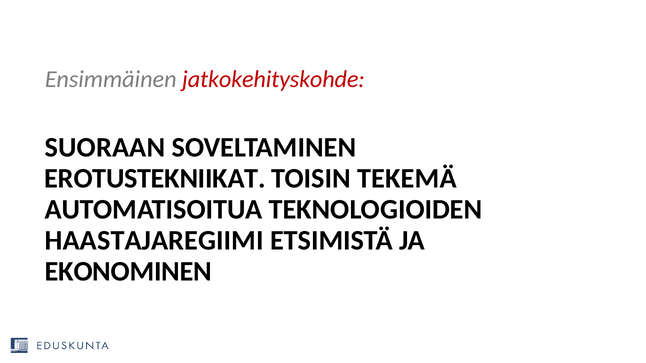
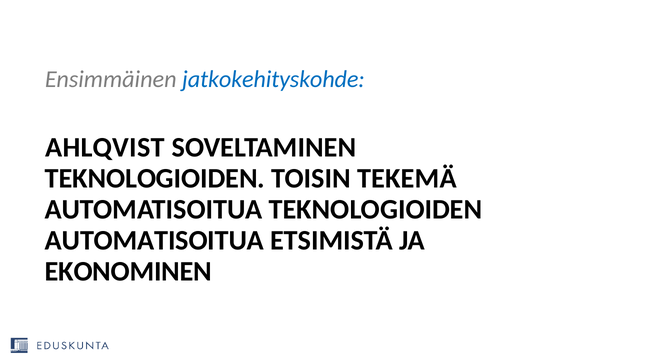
jatkokehityskohde colour: red -> blue
SUORAAN: SUORAAN -> AHLQVIST
EROTUSTEKNIIKAT at (155, 179): EROTUSTEKNIIKAT -> TEKNOLOGIOIDEN
HAASTAJAREGIIMI at (154, 241): HAASTAJAREGIIMI -> AUTOMATISOITUA
